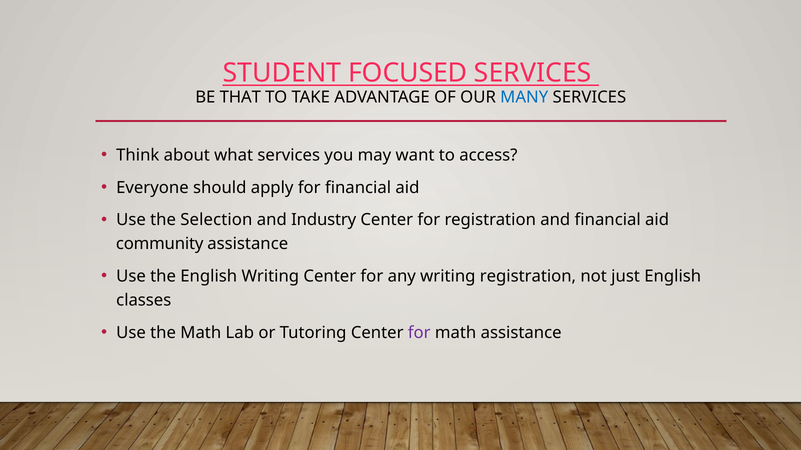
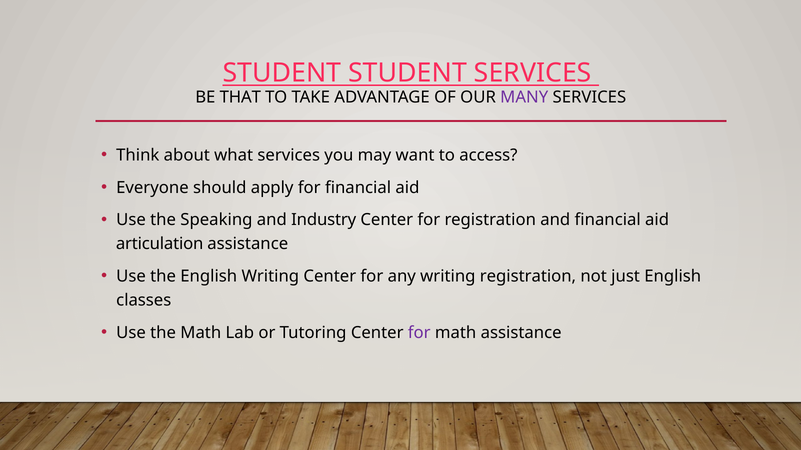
STUDENT FOCUSED: FOCUSED -> STUDENT
MANY colour: blue -> purple
Selection: Selection -> Speaking
community: community -> articulation
